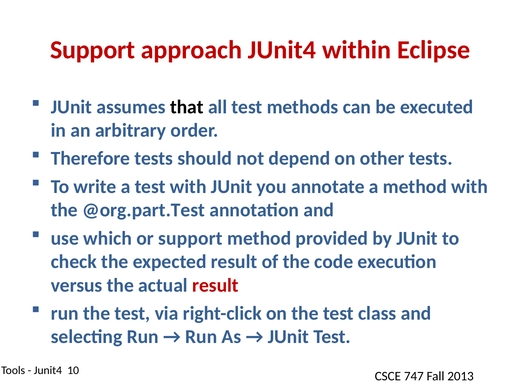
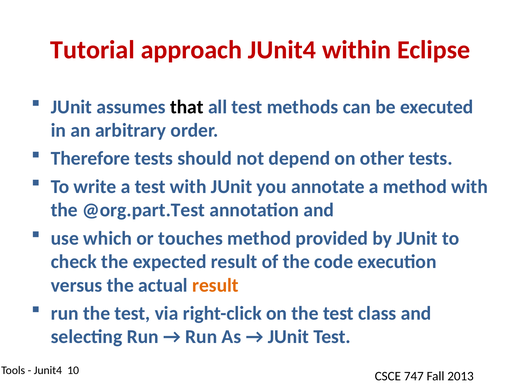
Support at (93, 50): Support -> Tutorial
or support: support -> touches
result at (215, 285) colour: red -> orange
